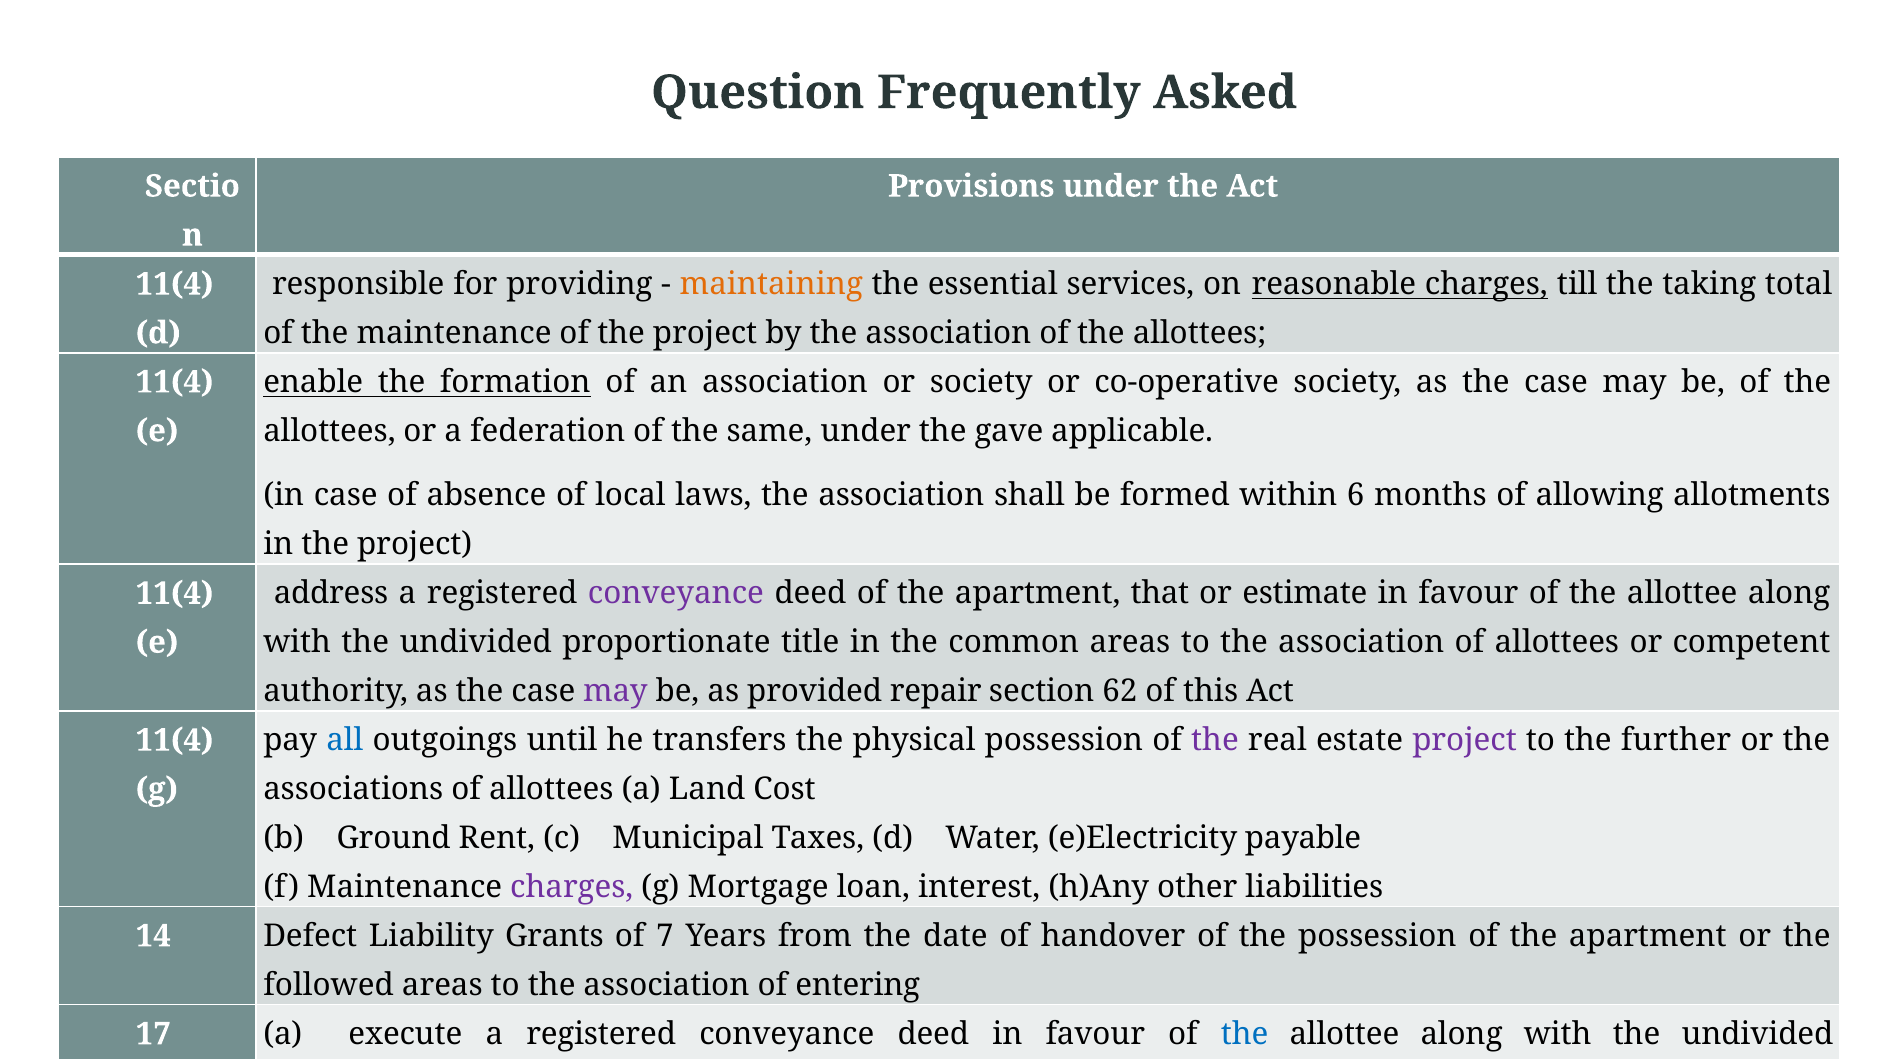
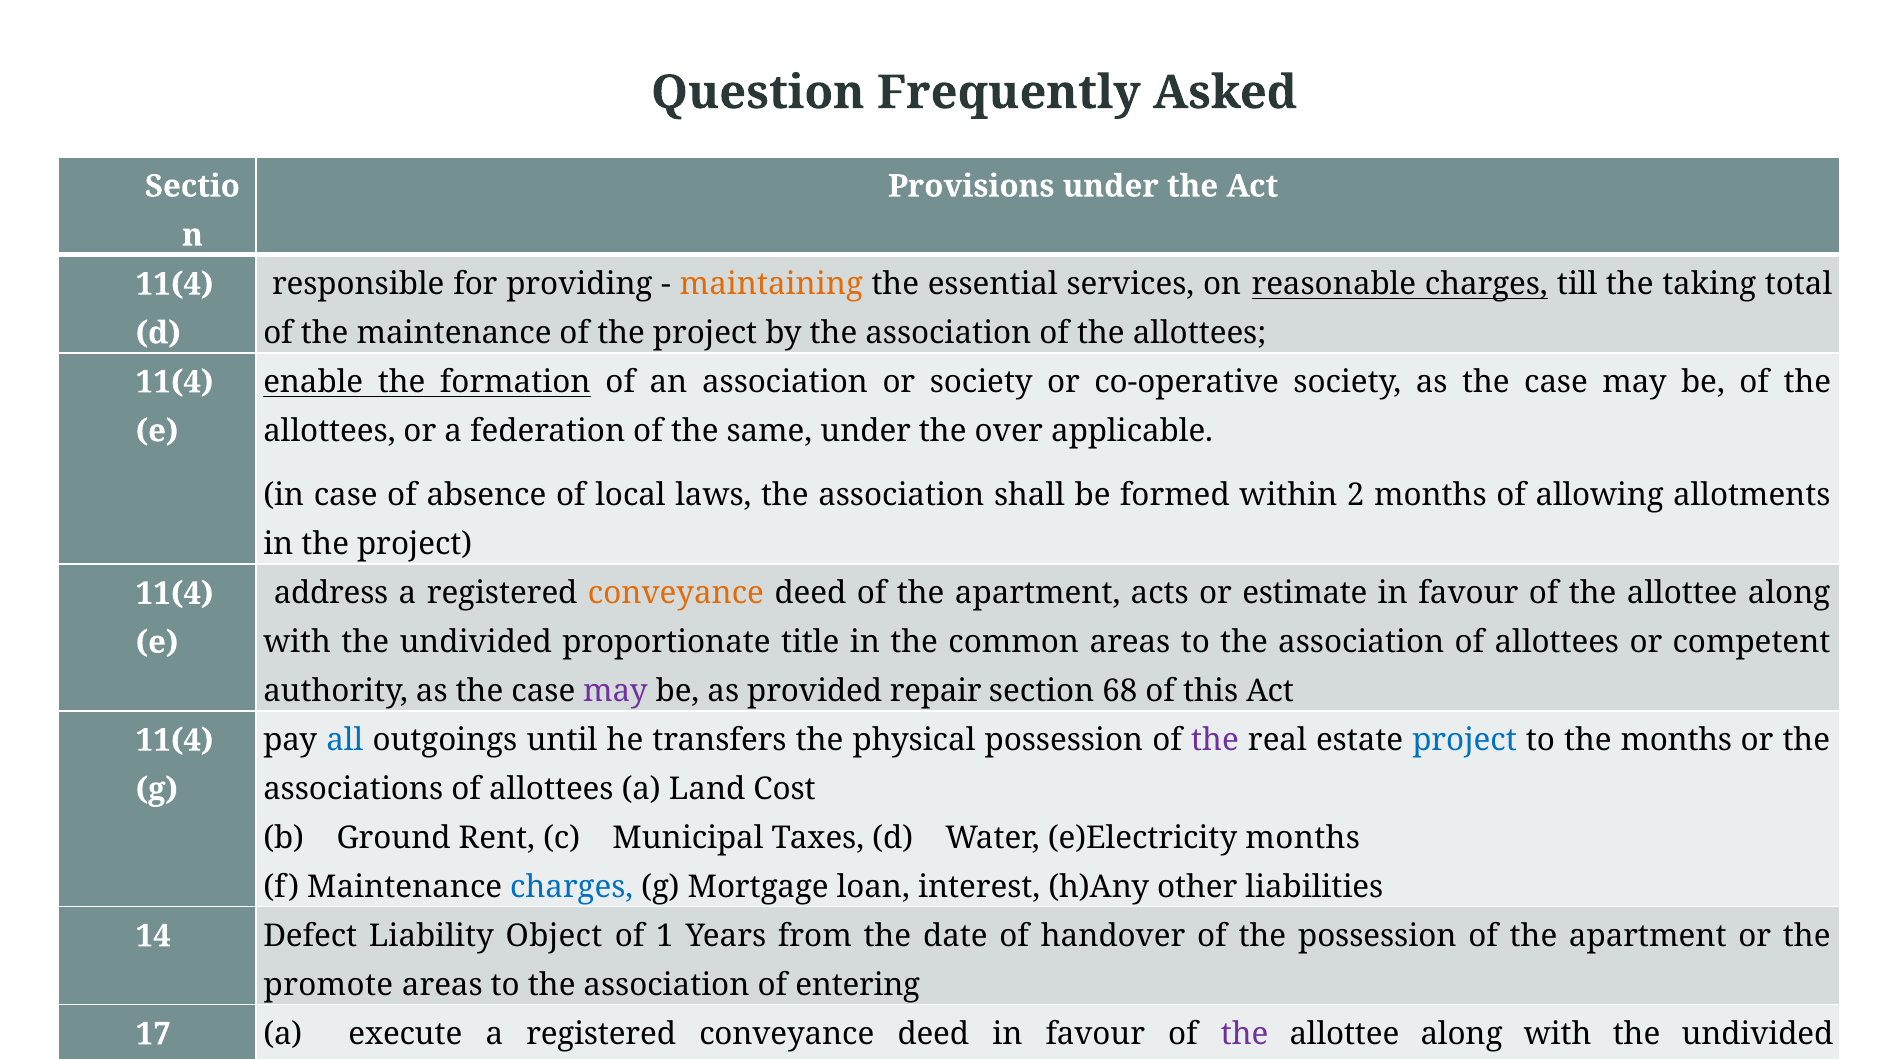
the gave: gave -> over
6: 6 -> 2
conveyance at (676, 593) colour: purple -> orange
that: that -> acts
62: 62 -> 68
project at (1465, 740) colour: purple -> blue
the further: further -> months
e)Electricity payable: payable -> months
charges at (572, 887) colour: purple -> blue
Grants: Grants -> Object
7: 7 -> 1
followed: followed -> promote
the at (1245, 1034) colour: blue -> purple
